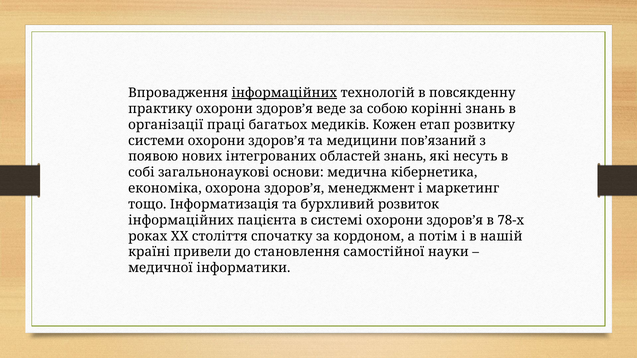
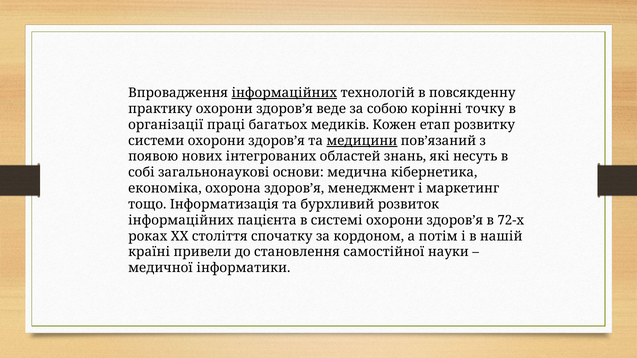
корінні знань: знань -> точку
медицини underline: none -> present
78-х: 78-х -> 72-х
